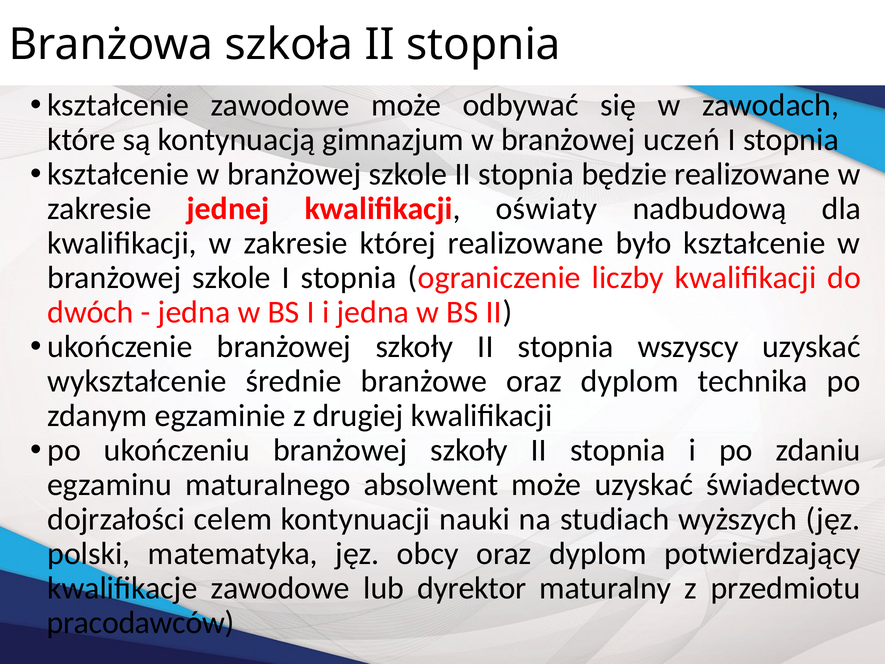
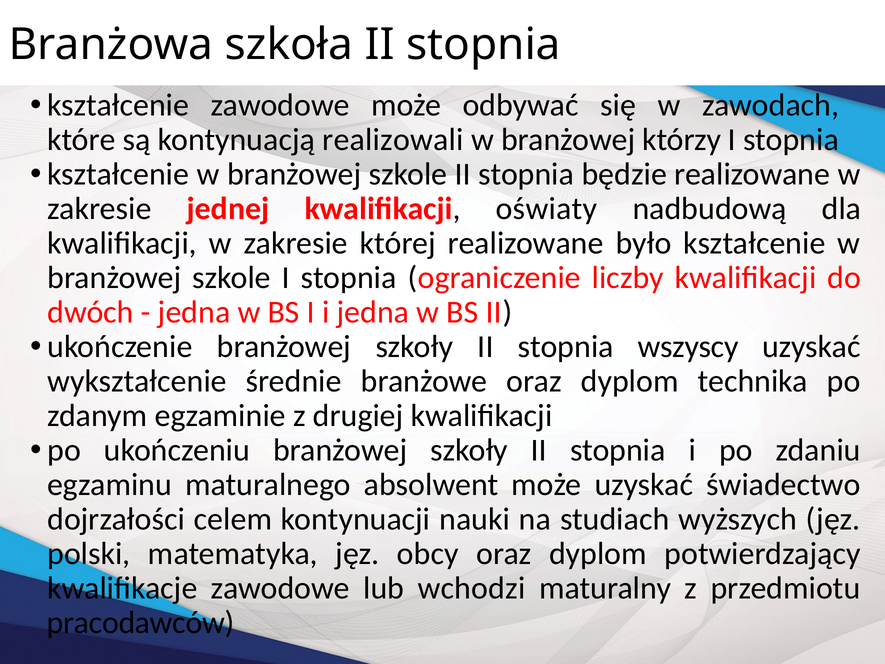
gimnazjum: gimnazjum -> realizowali
uczeń: uczeń -> którzy
dyrektor: dyrektor -> wchodzi
